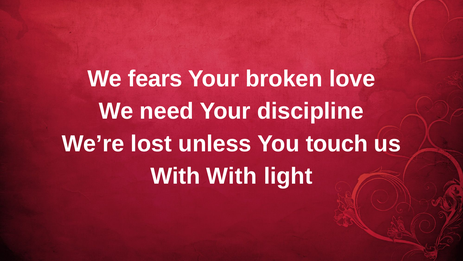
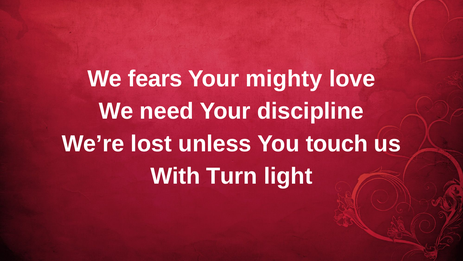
broken: broken -> mighty
With With: With -> Turn
